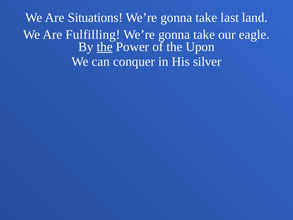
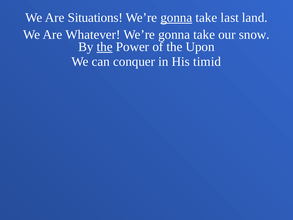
gonna at (176, 17) underline: none -> present
Fulfilling: Fulfilling -> Whatever
eagle: eagle -> snow
silver: silver -> timid
